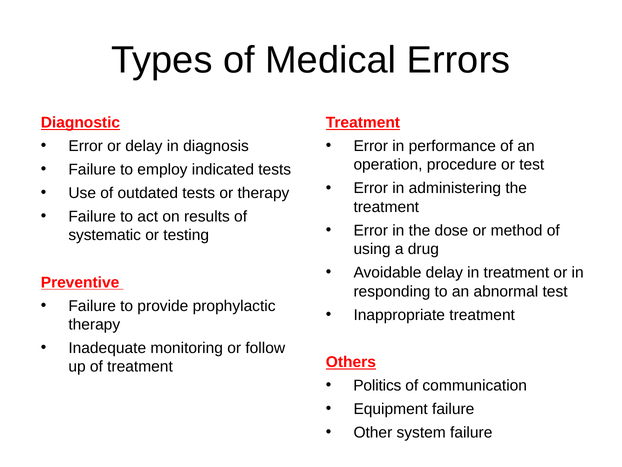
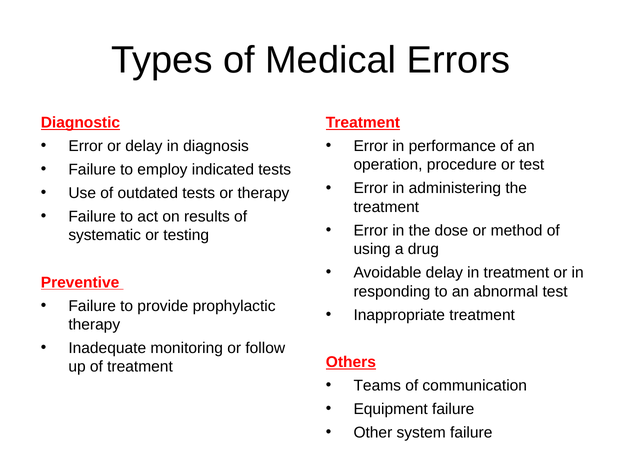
Politics: Politics -> Teams
